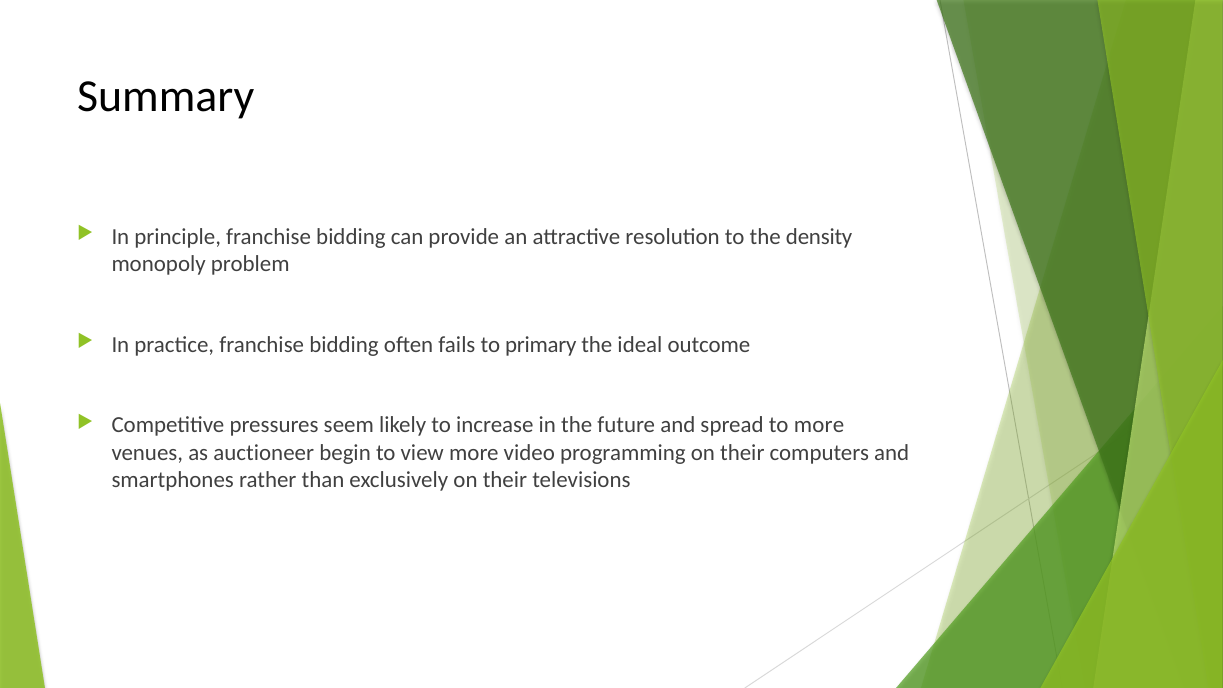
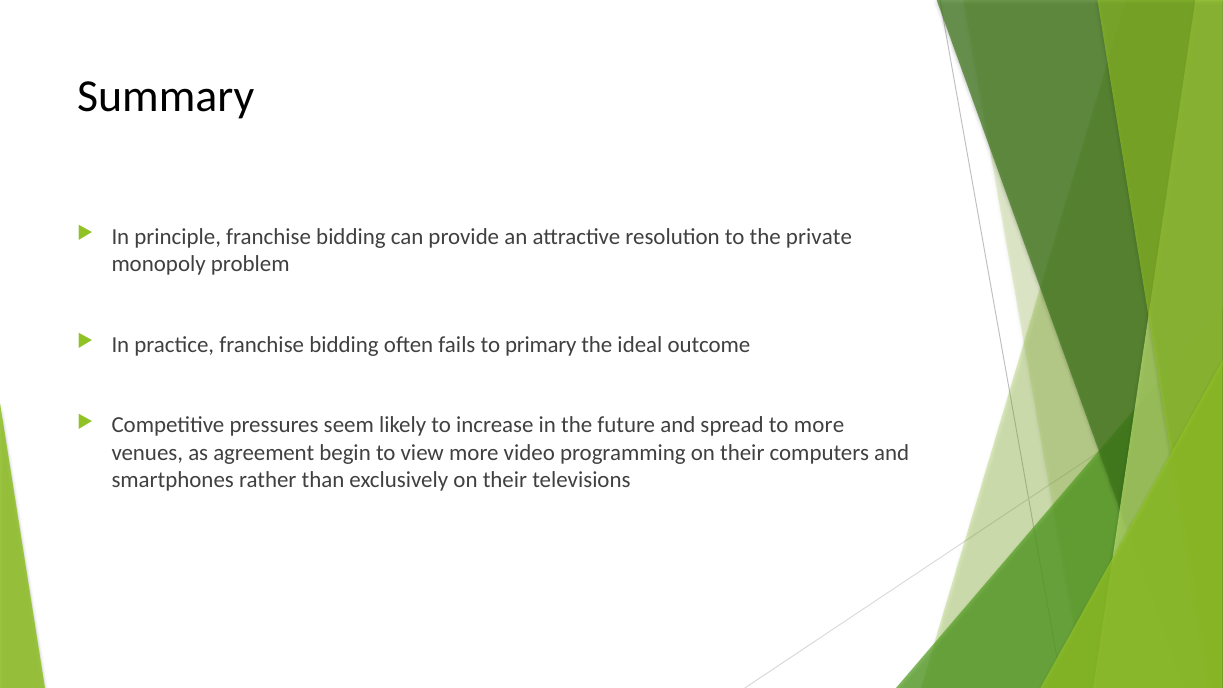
density: density -> private
auctioneer: auctioneer -> agreement
